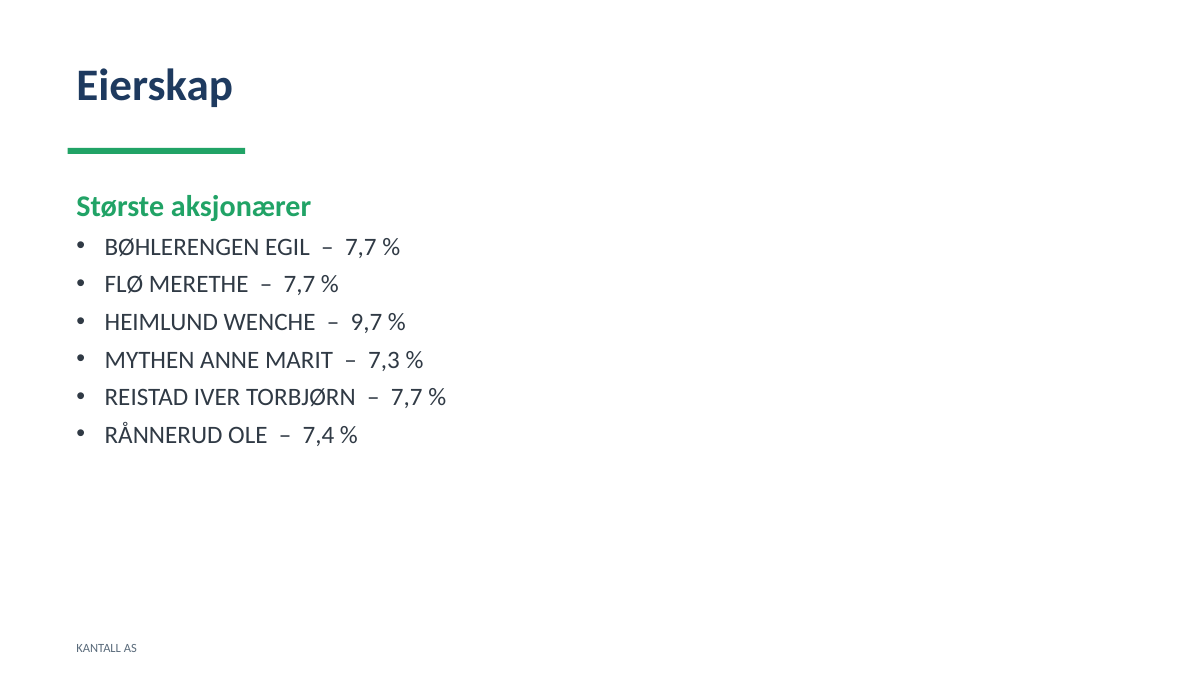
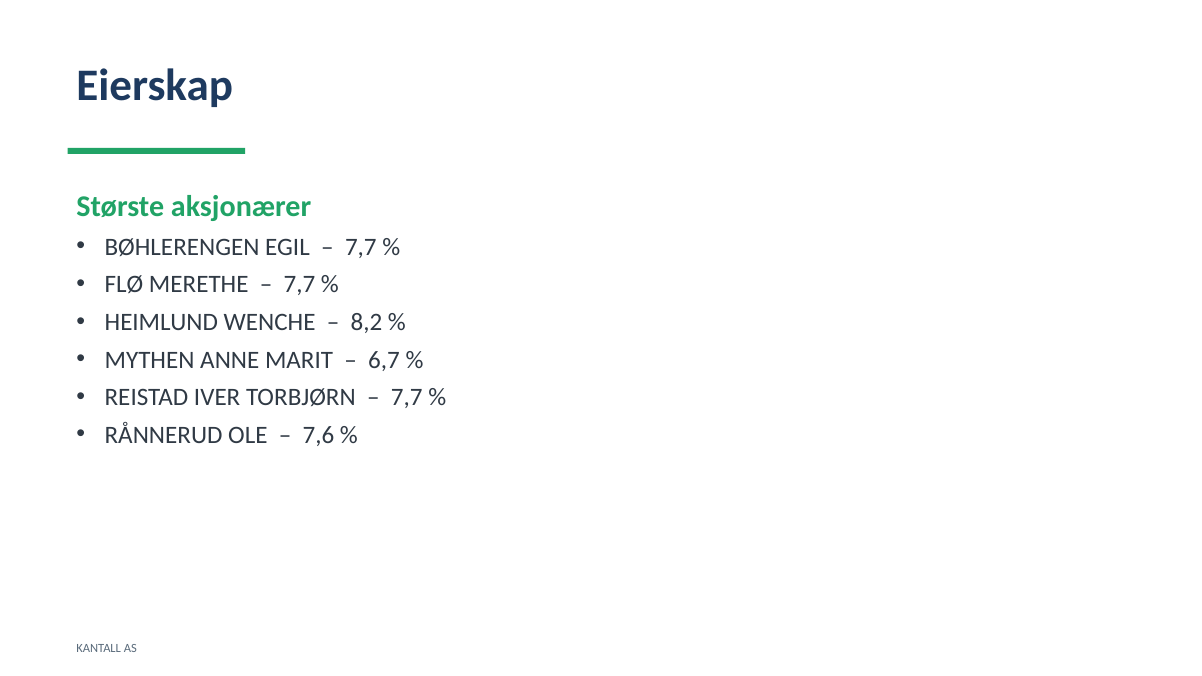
9,7: 9,7 -> 8,2
7,3: 7,3 -> 6,7
7,4: 7,4 -> 7,6
